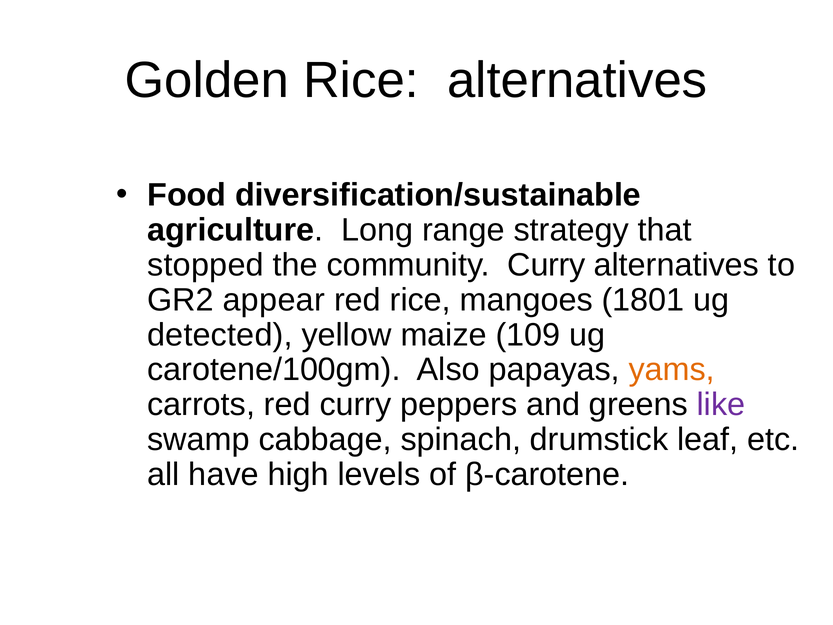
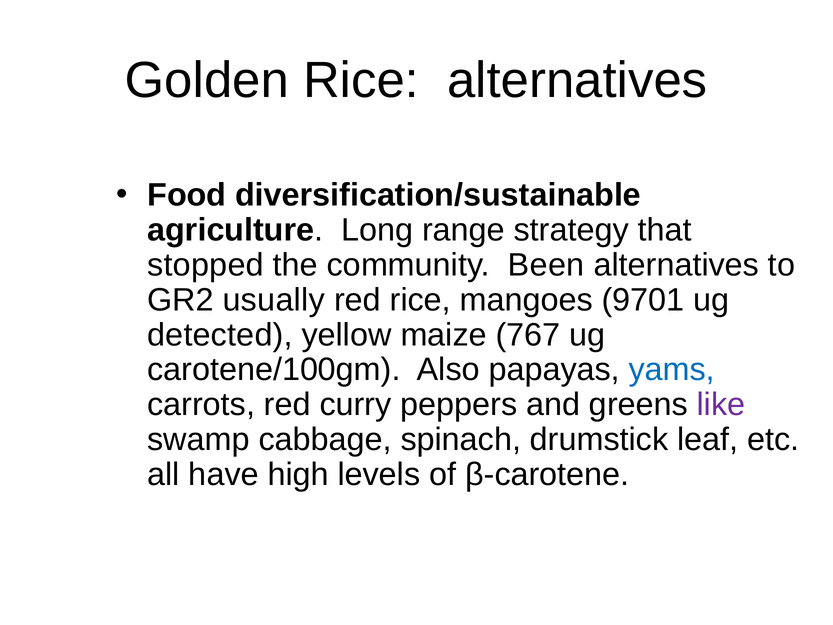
community Curry: Curry -> Been
appear: appear -> usually
1801: 1801 -> 9701
109: 109 -> 767
yams colour: orange -> blue
